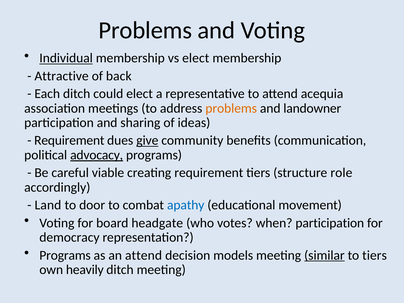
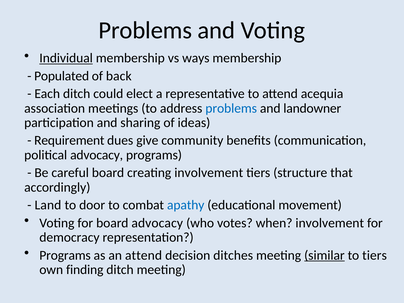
vs elect: elect -> ways
Attractive: Attractive -> Populated
problems at (231, 108) colour: orange -> blue
give underline: present -> none
advocacy at (97, 155) underline: present -> none
careful viable: viable -> board
creating requirement: requirement -> involvement
role: role -> that
board headgate: headgate -> advocacy
when participation: participation -> involvement
models: models -> ditches
heavily: heavily -> finding
